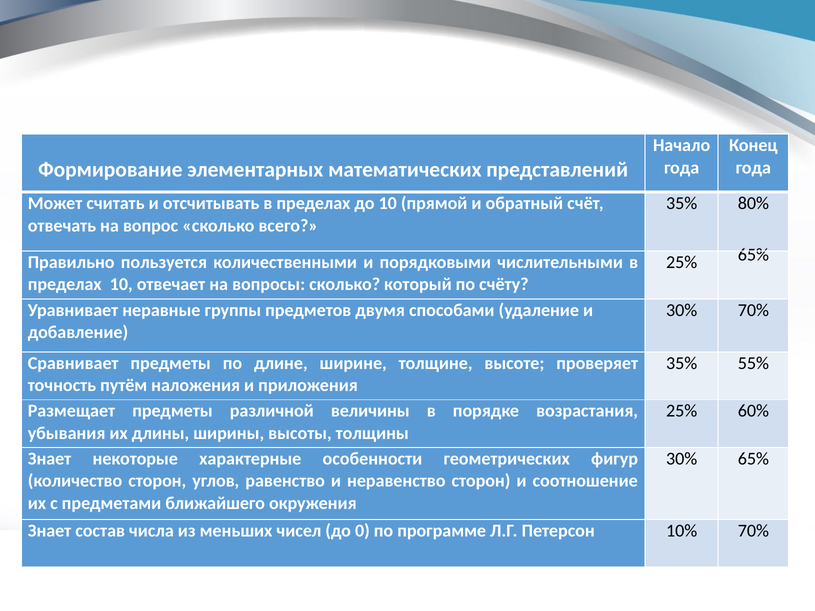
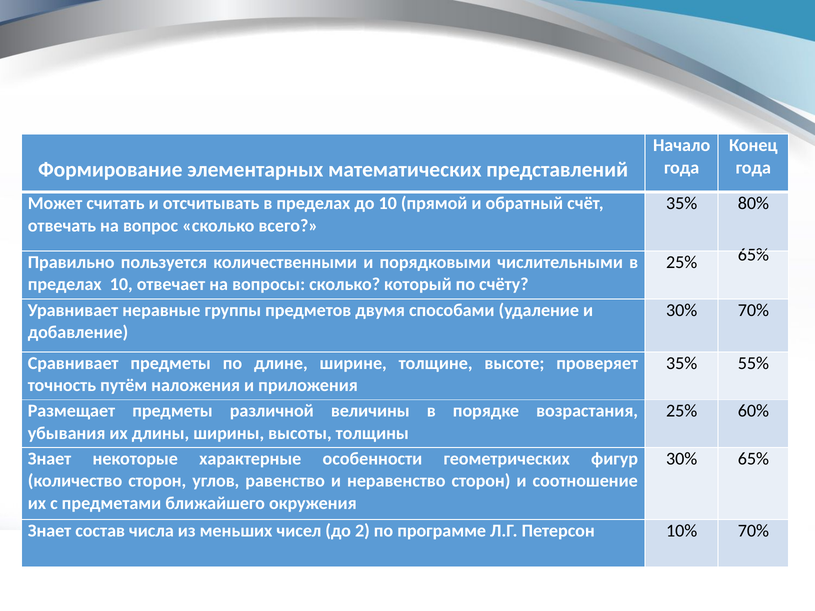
0: 0 -> 2
